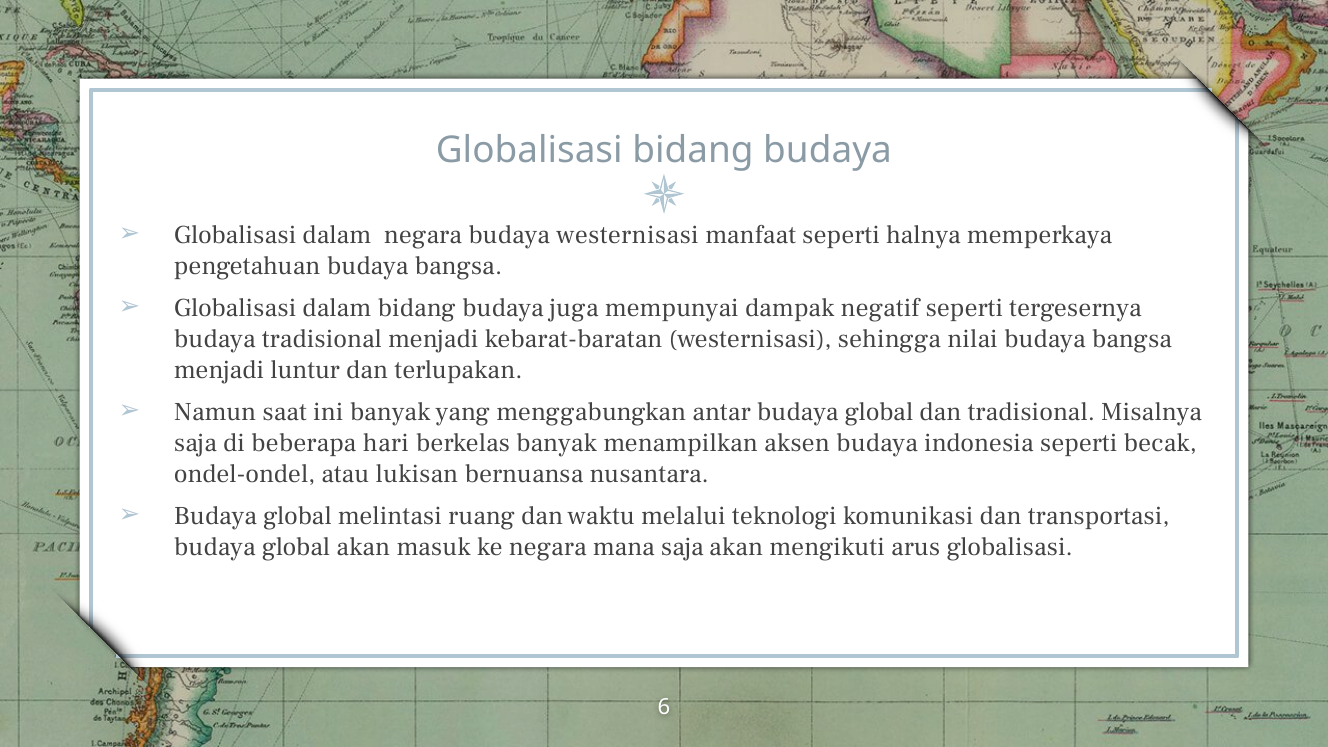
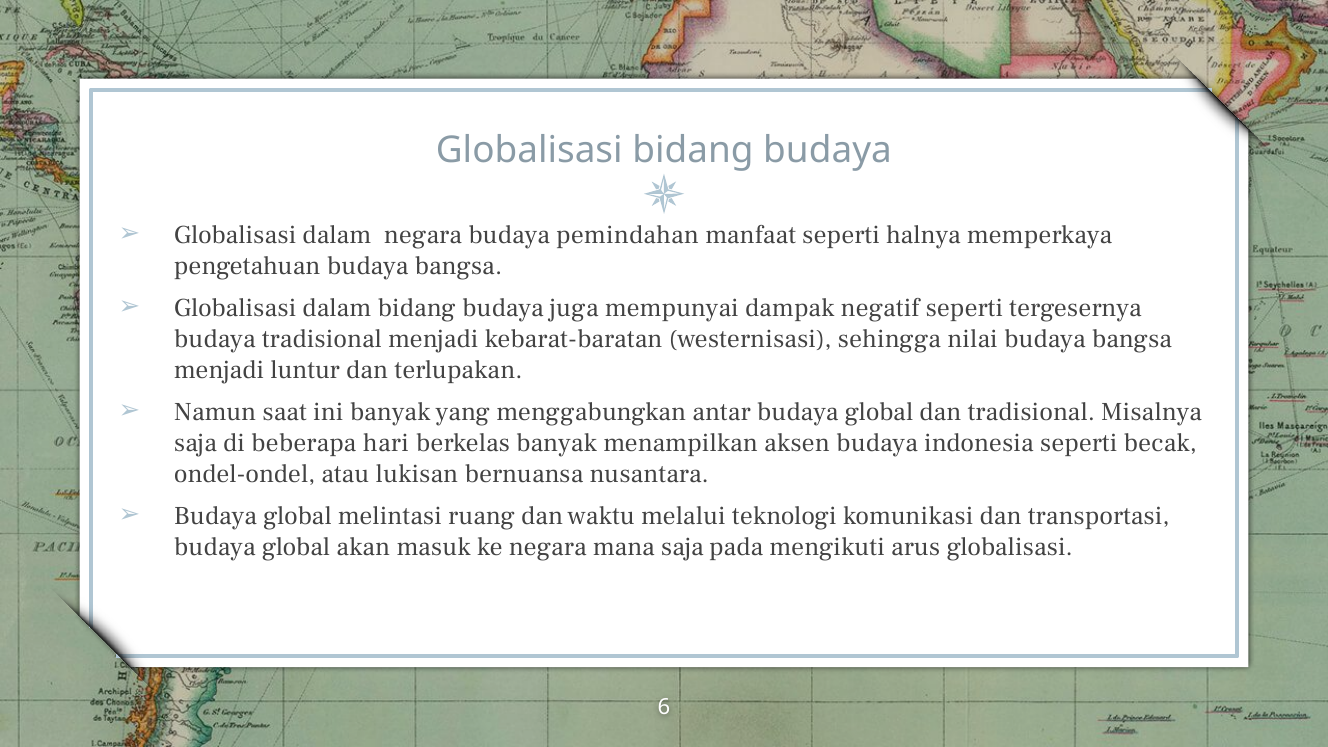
budaya westernisasi: westernisasi -> pemindahan
saja akan: akan -> pada
